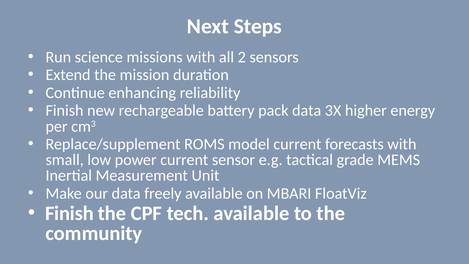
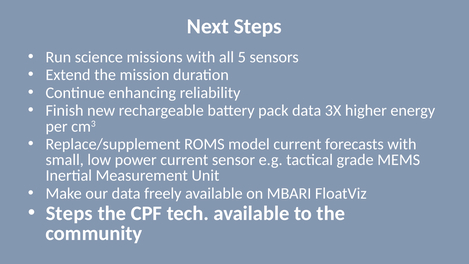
2: 2 -> 5
Finish at (69, 213): Finish -> Steps
